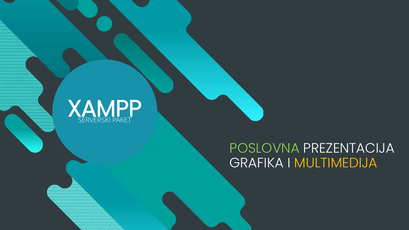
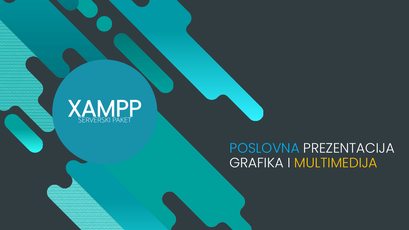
POSLOVNA colour: light green -> light blue
